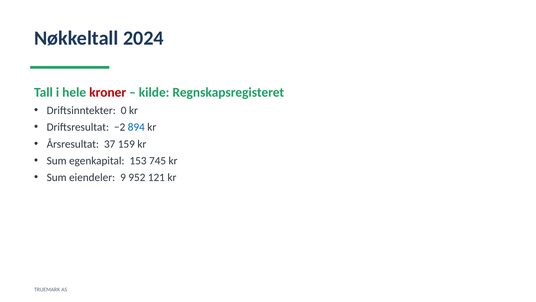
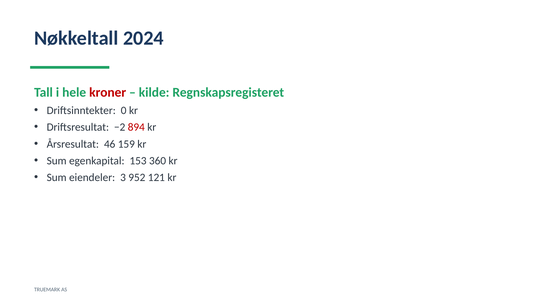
894 colour: blue -> red
37: 37 -> 46
745: 745 -> 360
9: 9 -> 3
